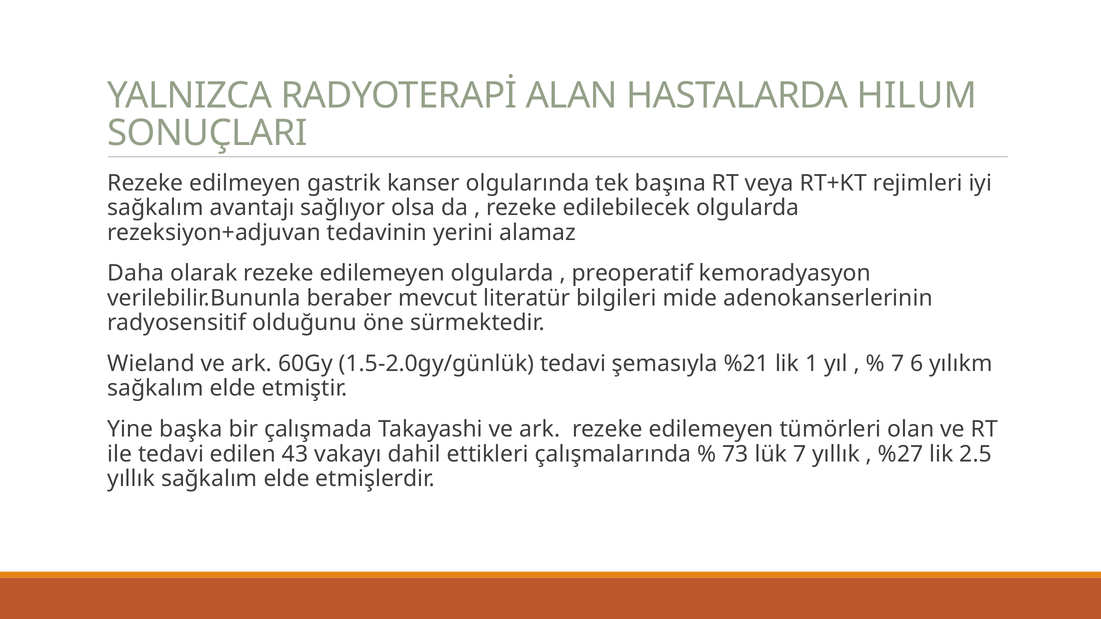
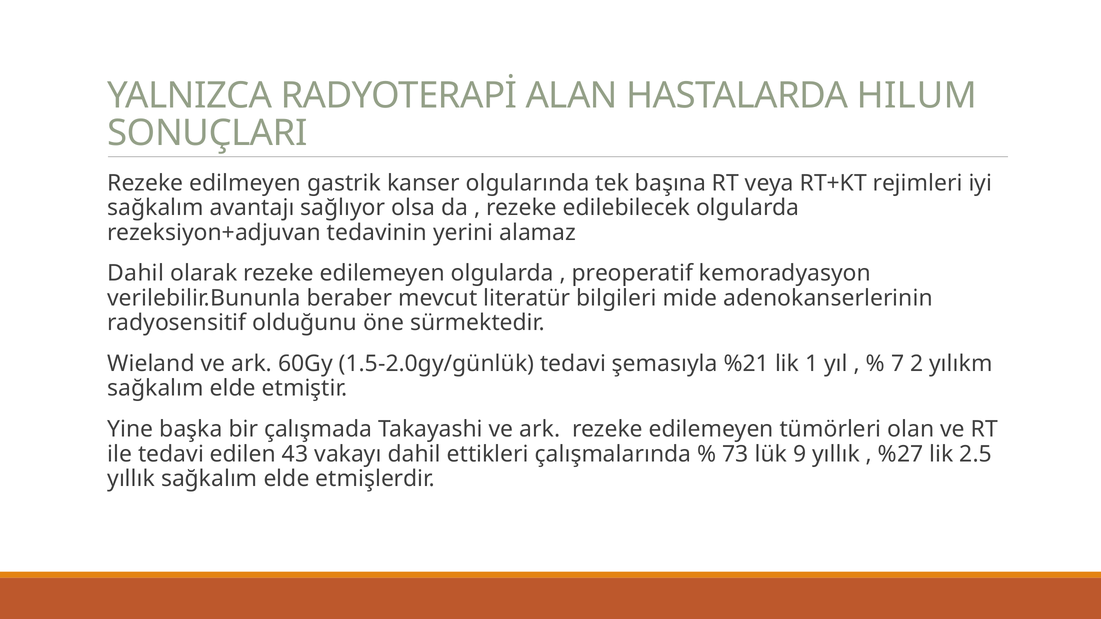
Daha at (136, 273): Daha -> Dahil
6: 6 -> 2
lük 7: 7 -> 9
